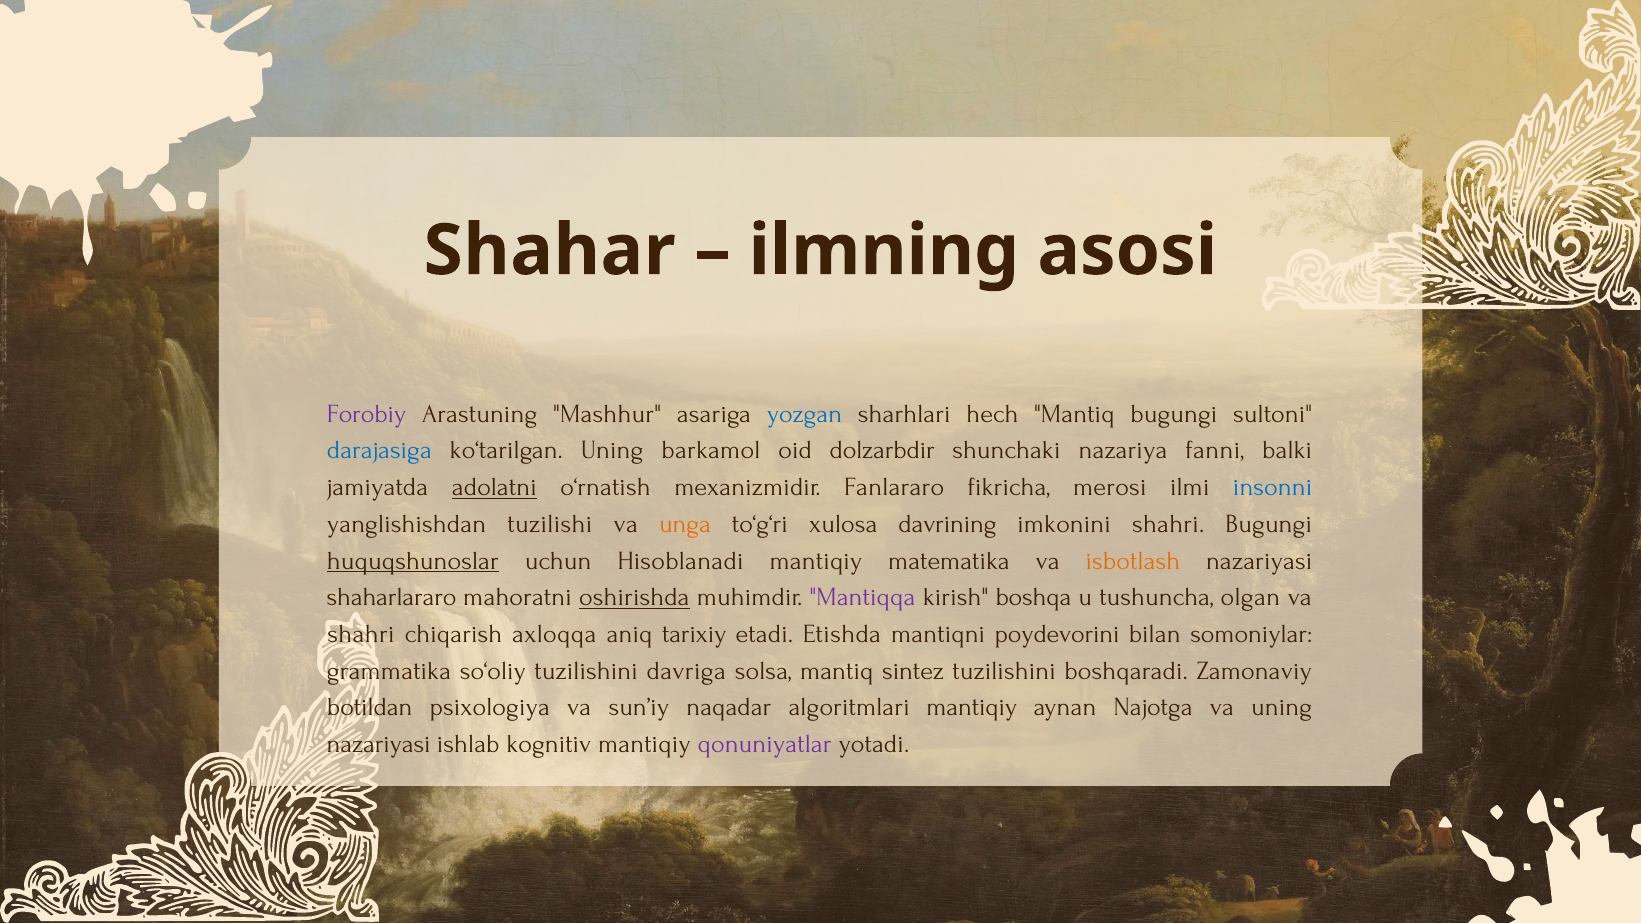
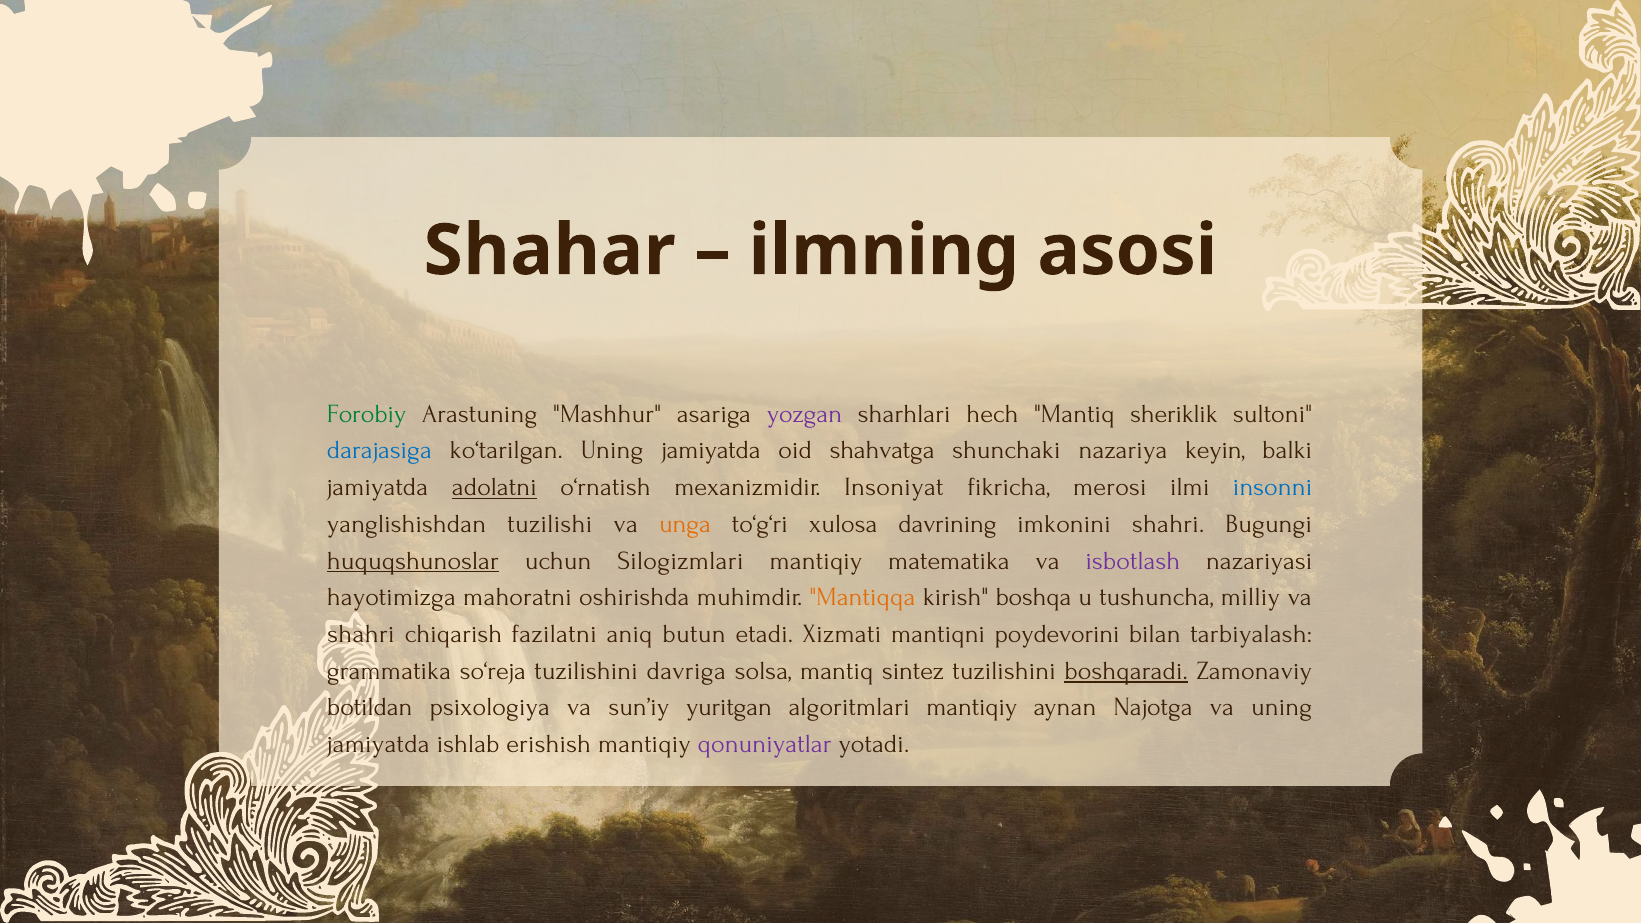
Forobiy colour: purple -> green
yozgan colour: blue -> purple
Mantiq bugungi: bugungi -> sheriklik
ko‘tarilgan Uning barkamol: barkamol -> jamiyatda
dolzarbdir: dolzarbdir -> shahvatga
fanni: fanni -> keyin
Fanlararo: Fanlararo -> Insoniyat
Hisoblanadi: Hisoblanadi -> Silogizmlari
isbotlash colour: orange -> purple
shaharlararo: shaharlararo -> hayotimizga
oshirishda underline: present -> none
Mantiqqa colour: purple -> orange
olgan: olgan -> milliy
axloqqa: axloqqa -> fazilatni
tarixiy: tarixiy -> butun
Etishda: Etishda -> Xizmati
somoniylar: somoniylar -> tarbiyalash
so‘oliy: so‘oliy -> so‘reja
boshqaradi underline: none -> present
naqadar: naqadar -> yuritgan
nazariyasi at (379, 744): nazariyasi -> jamiyatda
kognitiv: kognitiv -> erishish
